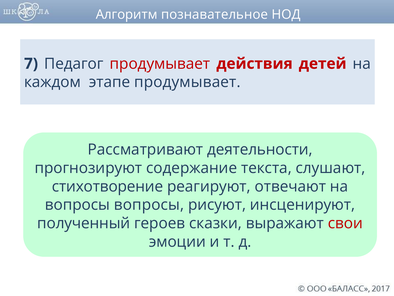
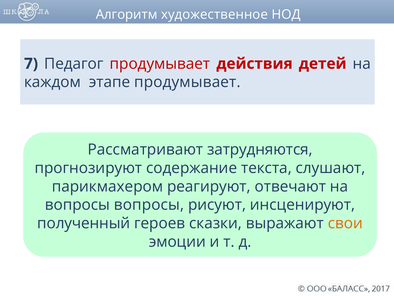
познавательное: познавательное -> художественное
деятельности: деятельности -> затрудняются
стихотворение: стихотворение -> парикмахером
свои colour: red -> orange
